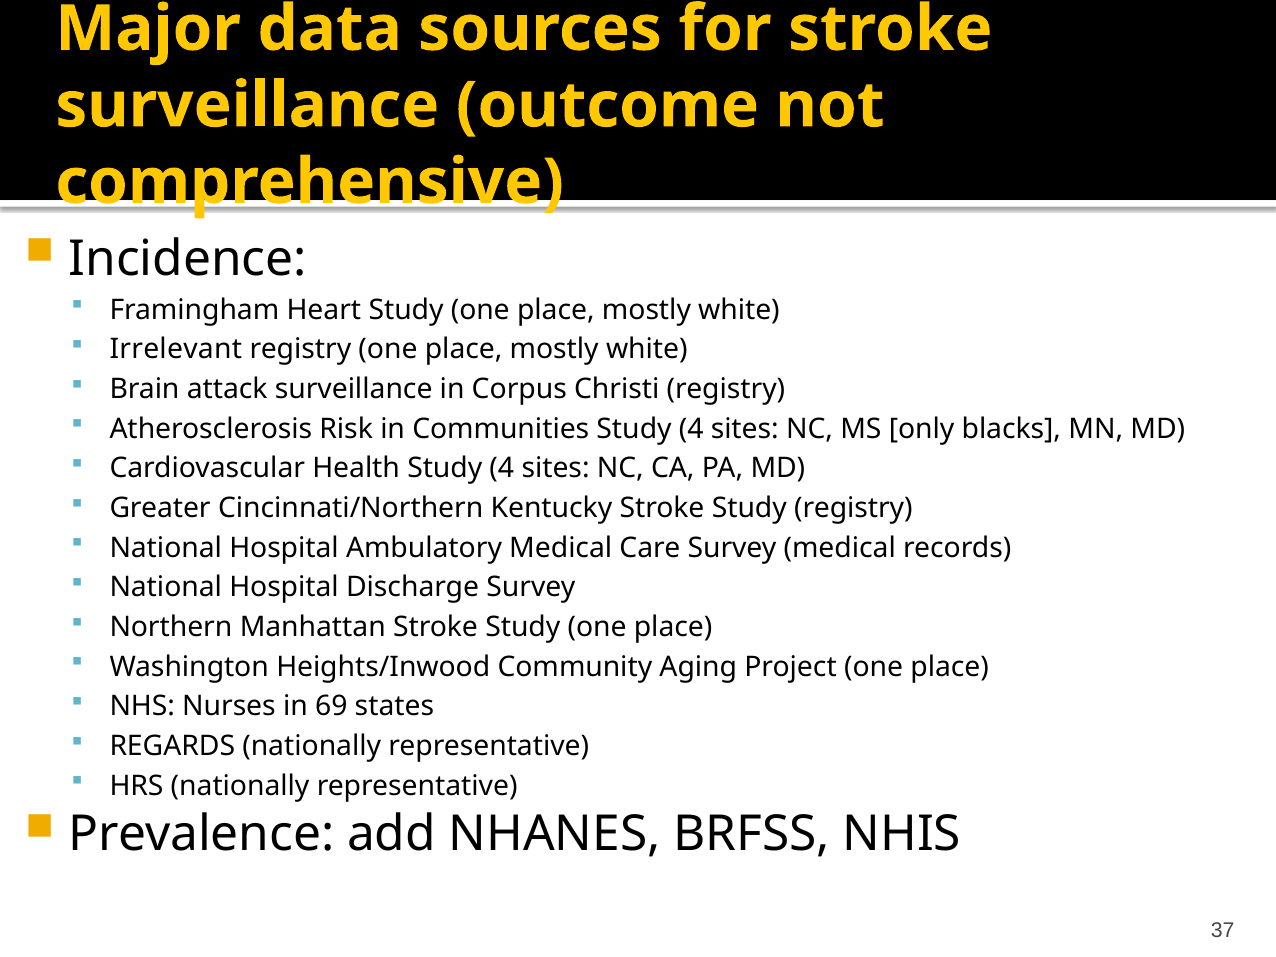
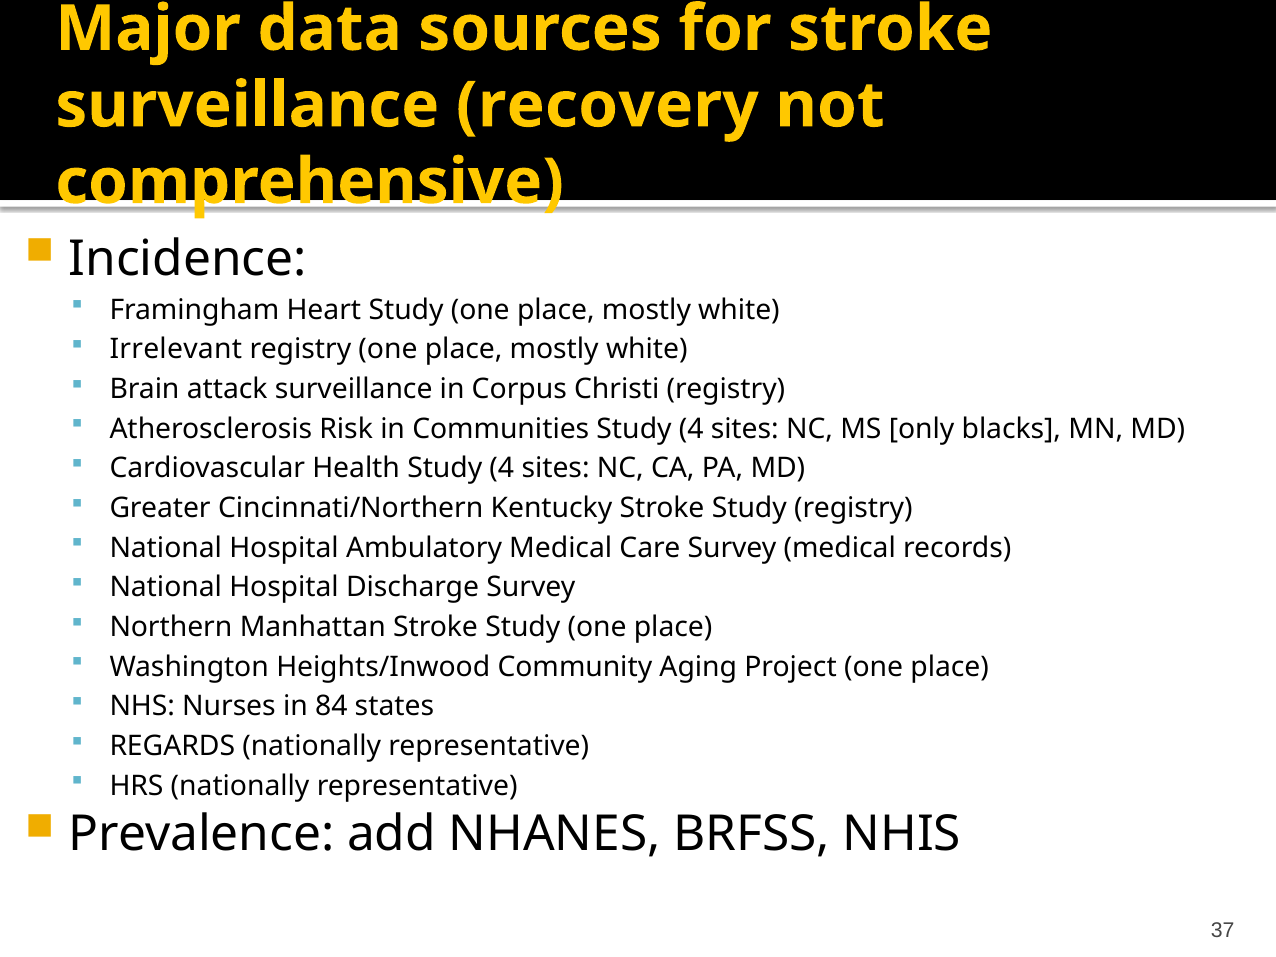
outcome: outcome -> recovery
69: 69 -> 84
